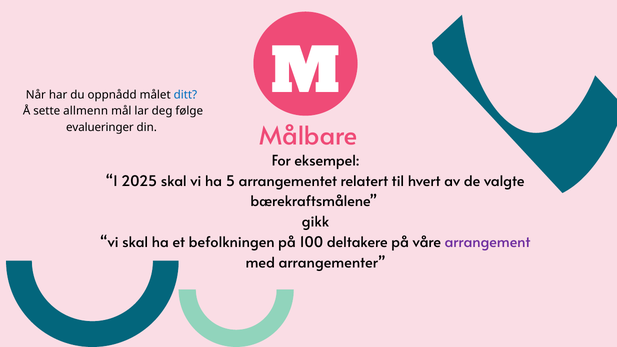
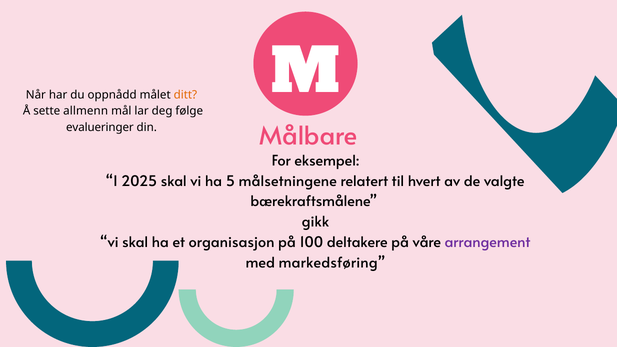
ditt colour: blue -> orange
arrangementet: arrangementet -> målsetningene
befolkningen: befolkningen -> organisasjon
arrangementer: arrangementer -> markedsføring
